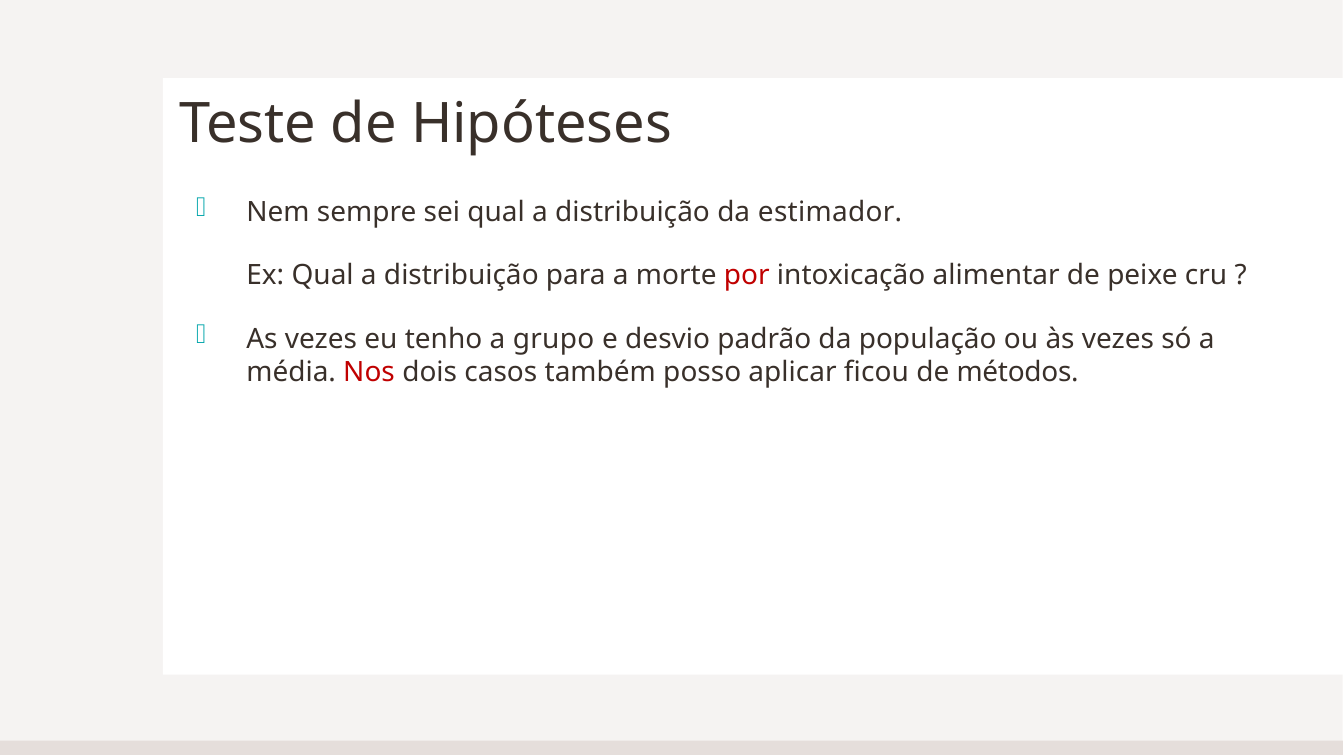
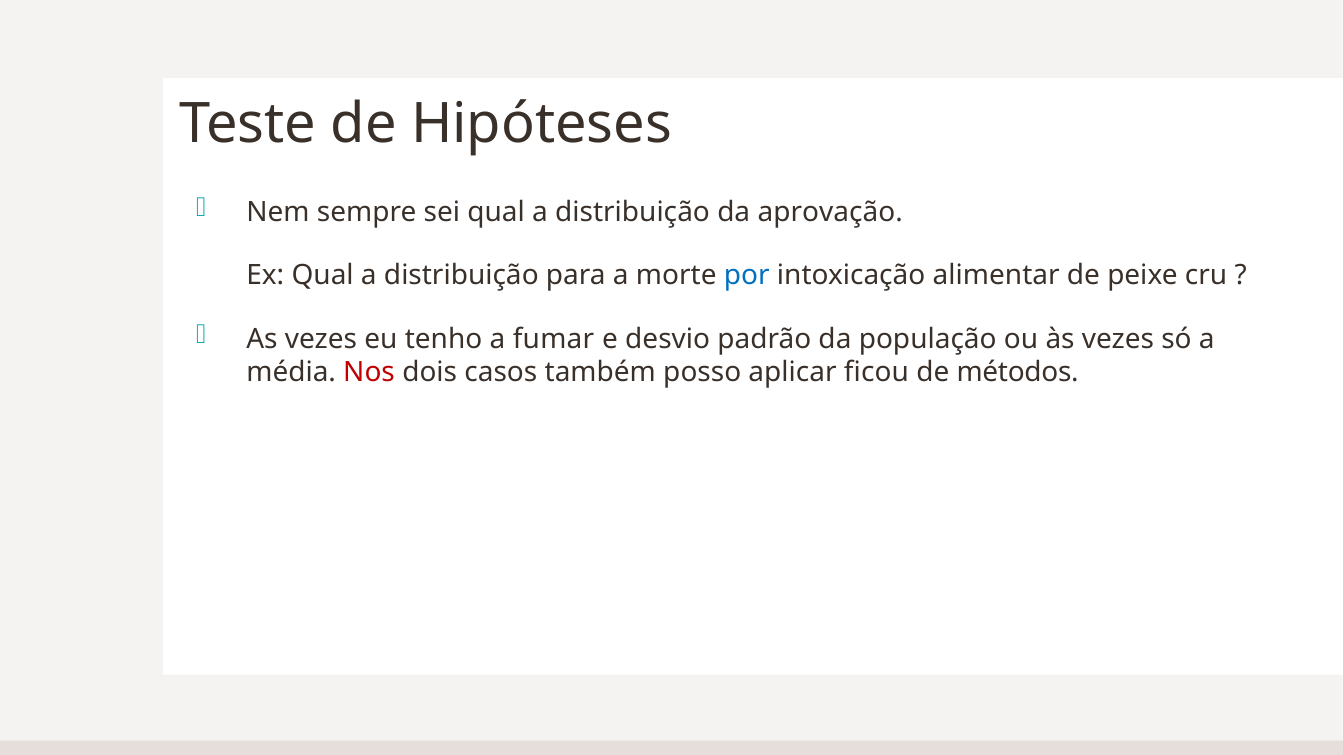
estimador: estimador -> aprovação
por colour: red -> blue
grupo: grupo -> fumar
